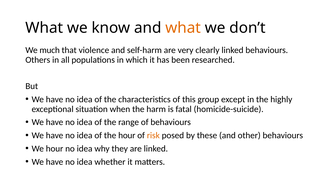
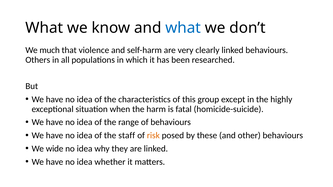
what at (183, 28) colour: orange -> blue
the hour: hour -> staff
We hour: hour -> wide
